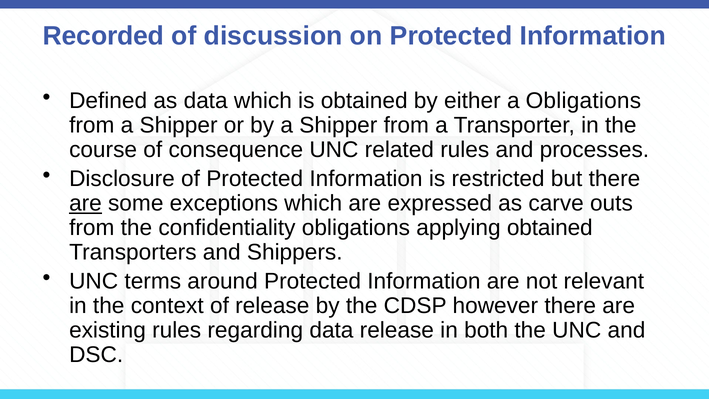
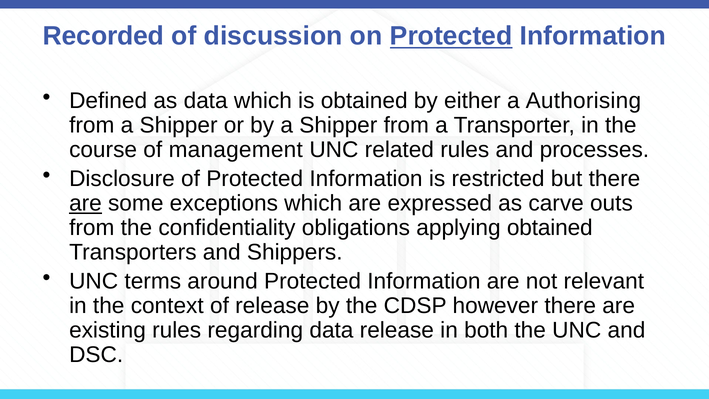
Protected at (451, 36) underline: none -> present
a Obligations: Obligations -> Authorising
consequence: consequence -> management
